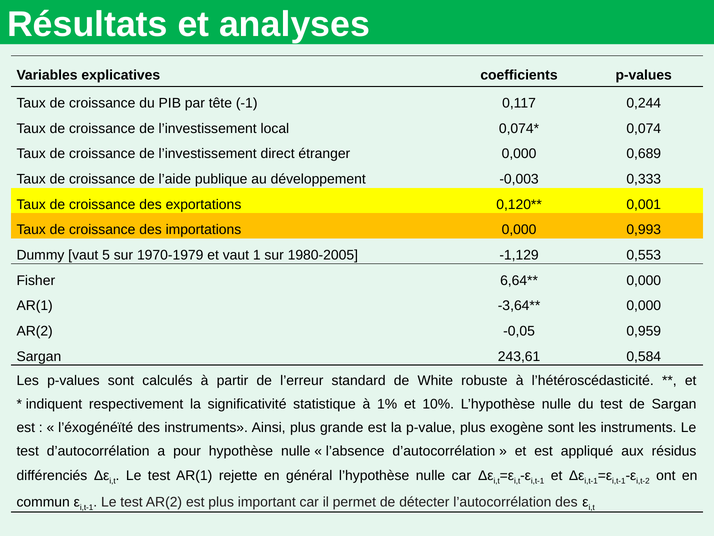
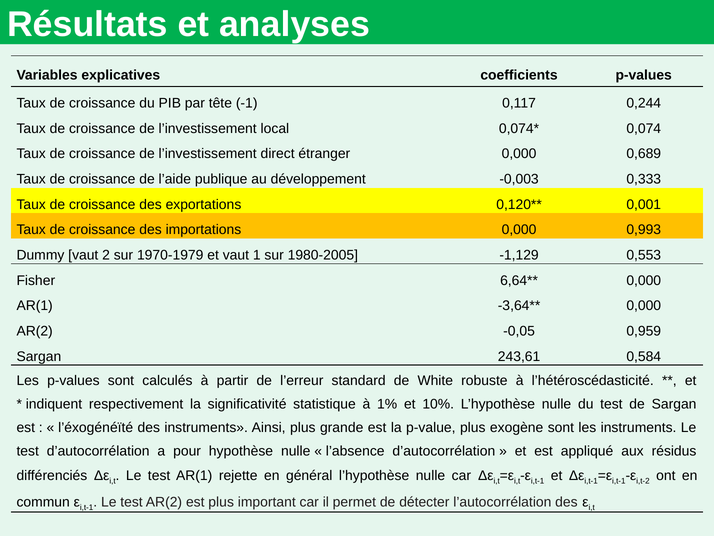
5: 5 -> 2
